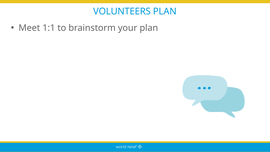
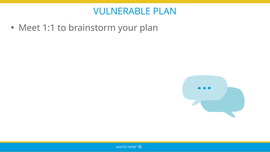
VOLUNTEERS: VOLUNTEERS -> VULNERABLE
